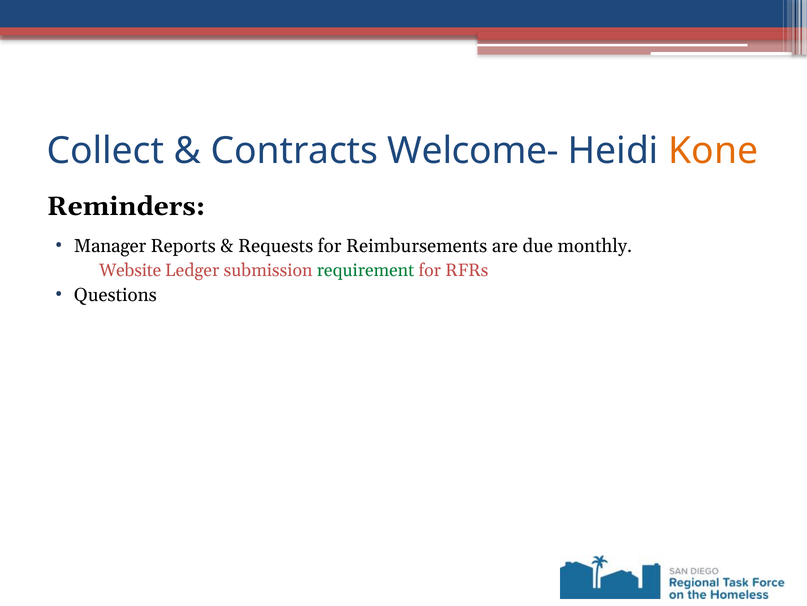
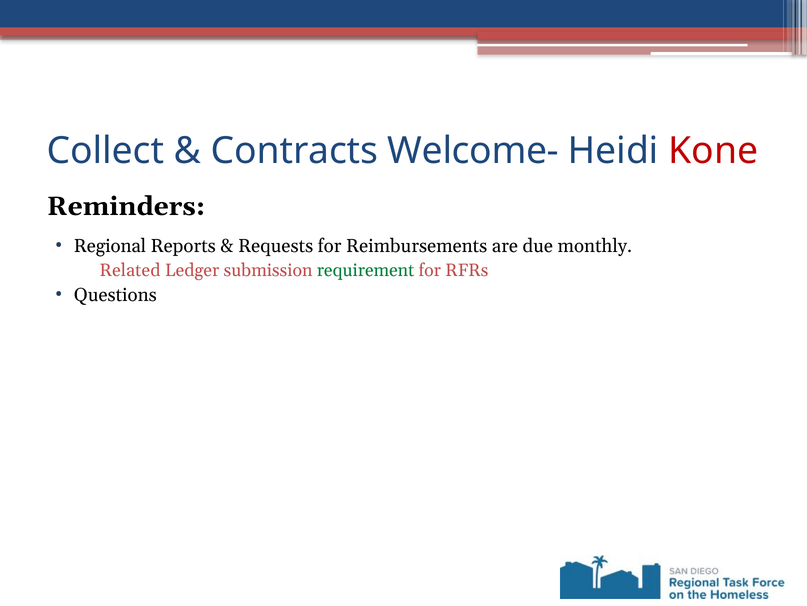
Kone colour: orange -> red
Manager: Manager -> Regional
Website: Website -> Related
